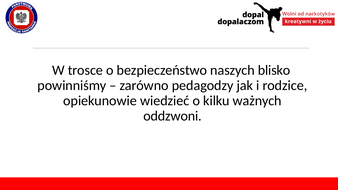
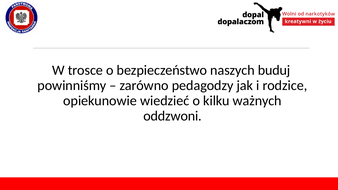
blisko: blisko -> buduj
